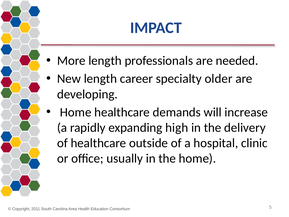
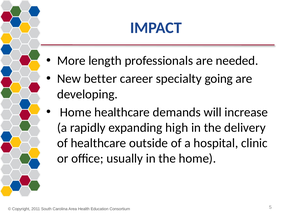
New length: length -> better
older: older -> going
